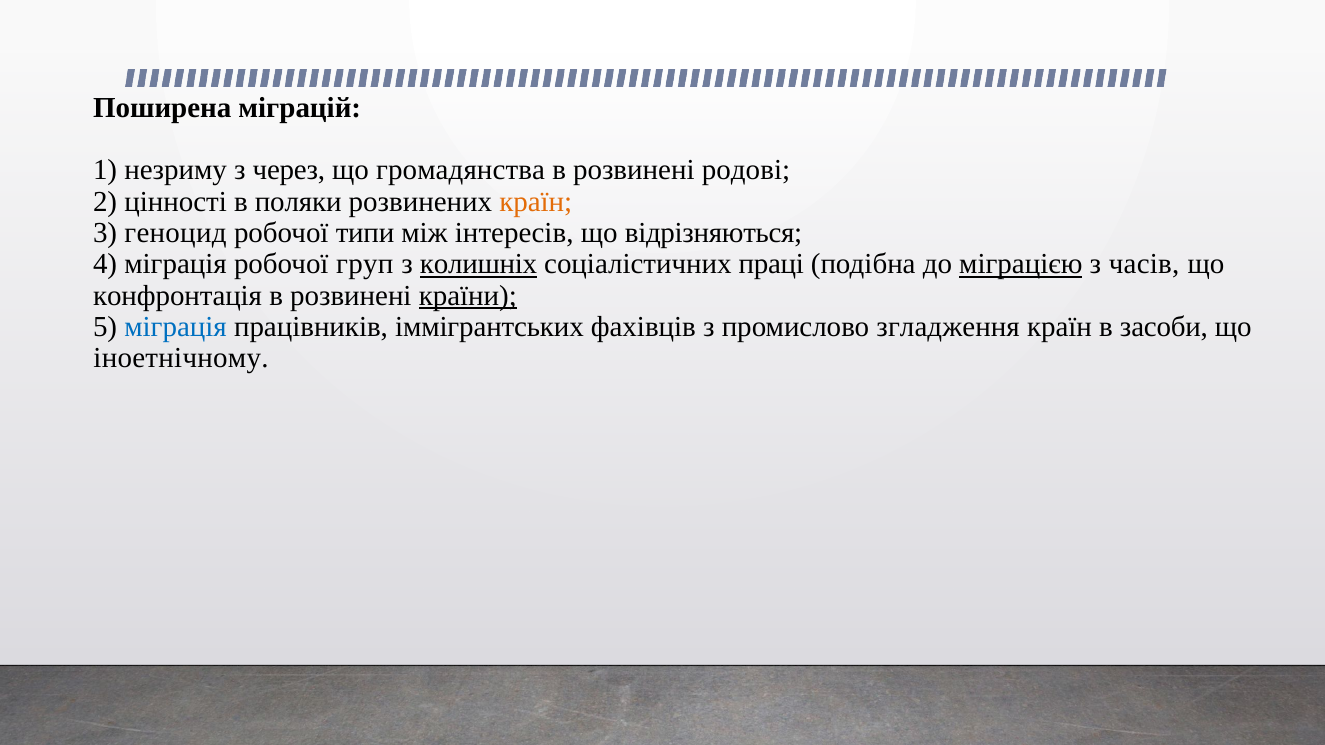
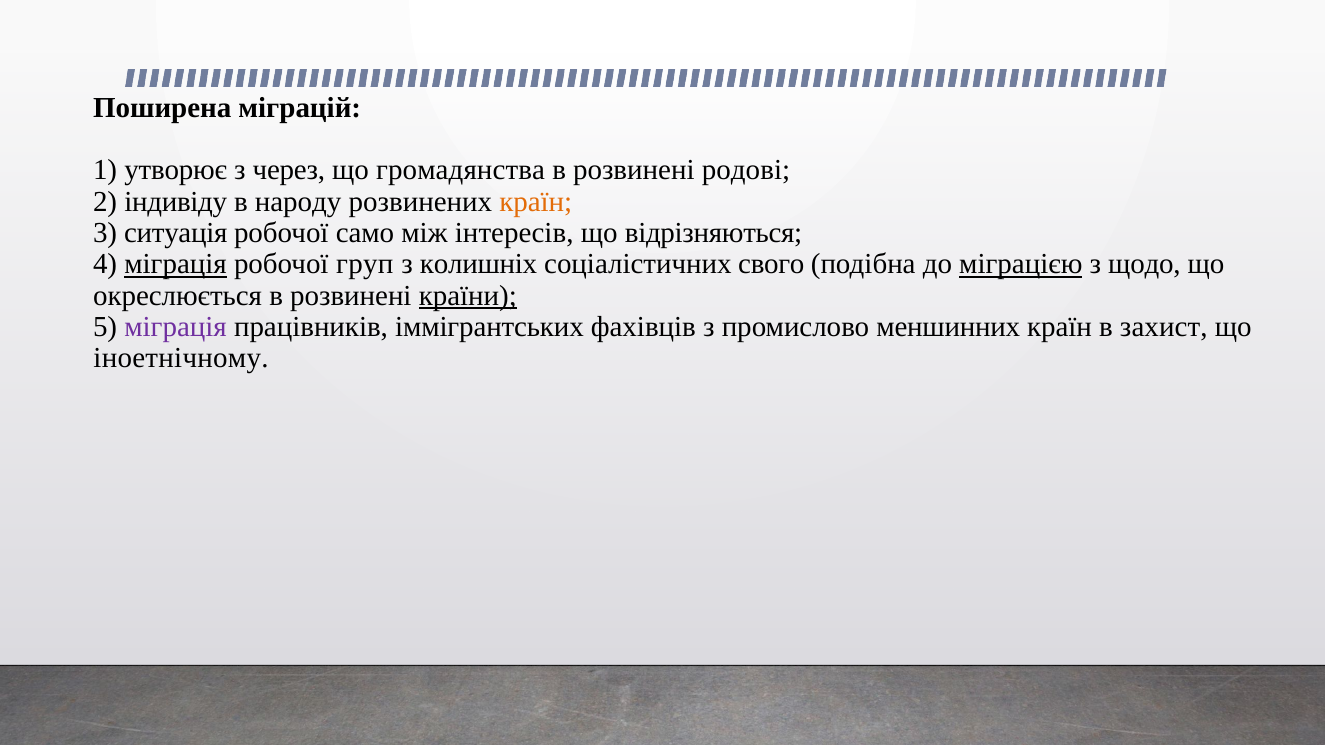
незриму: незриму -> утворює
цінності: цінності -> індивіду
поляки: поляки -> народу
геноцид: геноцид -> ситуація
типи: типи -> само
міграція at (176, 264) underline: none -> present
колишніх underline: present -> none
праці: праці -> свого
часів: часів -> щодо
конфронтація: конфронтація -> окреслюється
міграція at (176, 327) colour: blue -> purple
згладження: згладження -> меншинних
засоби: засоби -> захист
